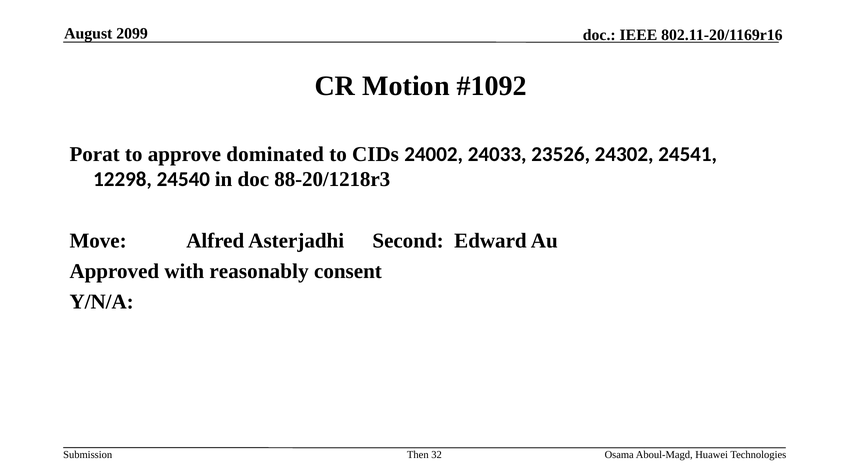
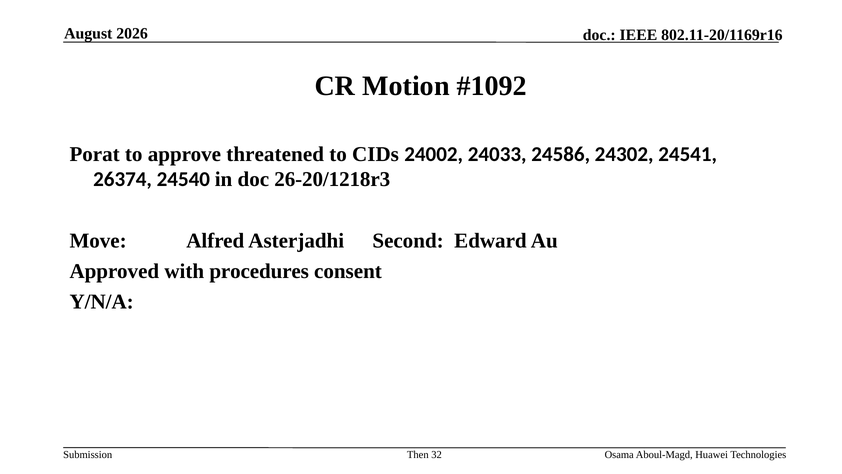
2099: 2099 -> 2026
dominated: dominated -> threatened
23526: 23526 -> 24586
12298: 12298 -> 26374
88-20/1218r3: 88-20/1218r3 -> 26-20/1218r3
reasonably: reasonably -> procedures
